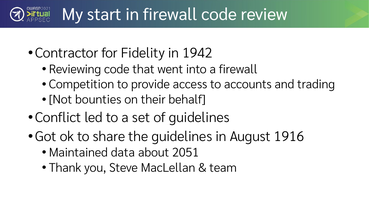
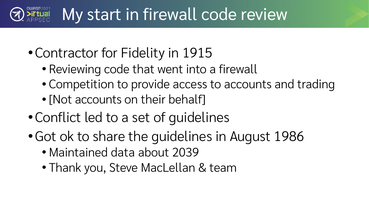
1942: 1942 -> 1915
Not bounties: bounties -> accounts
1916: 1916 -> 1986
2051: 2051 -> 2039
